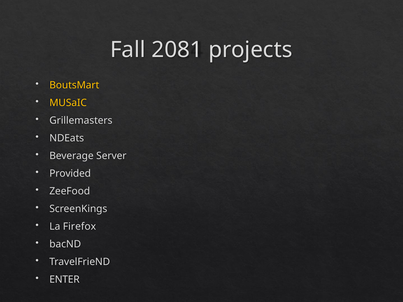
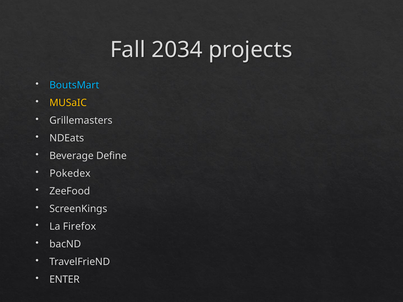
2081: 2081 -> 2034
BoutsMart colour: yellow -> light blue
Server: Server -> Define
Provided: Provided -> Pokedex
